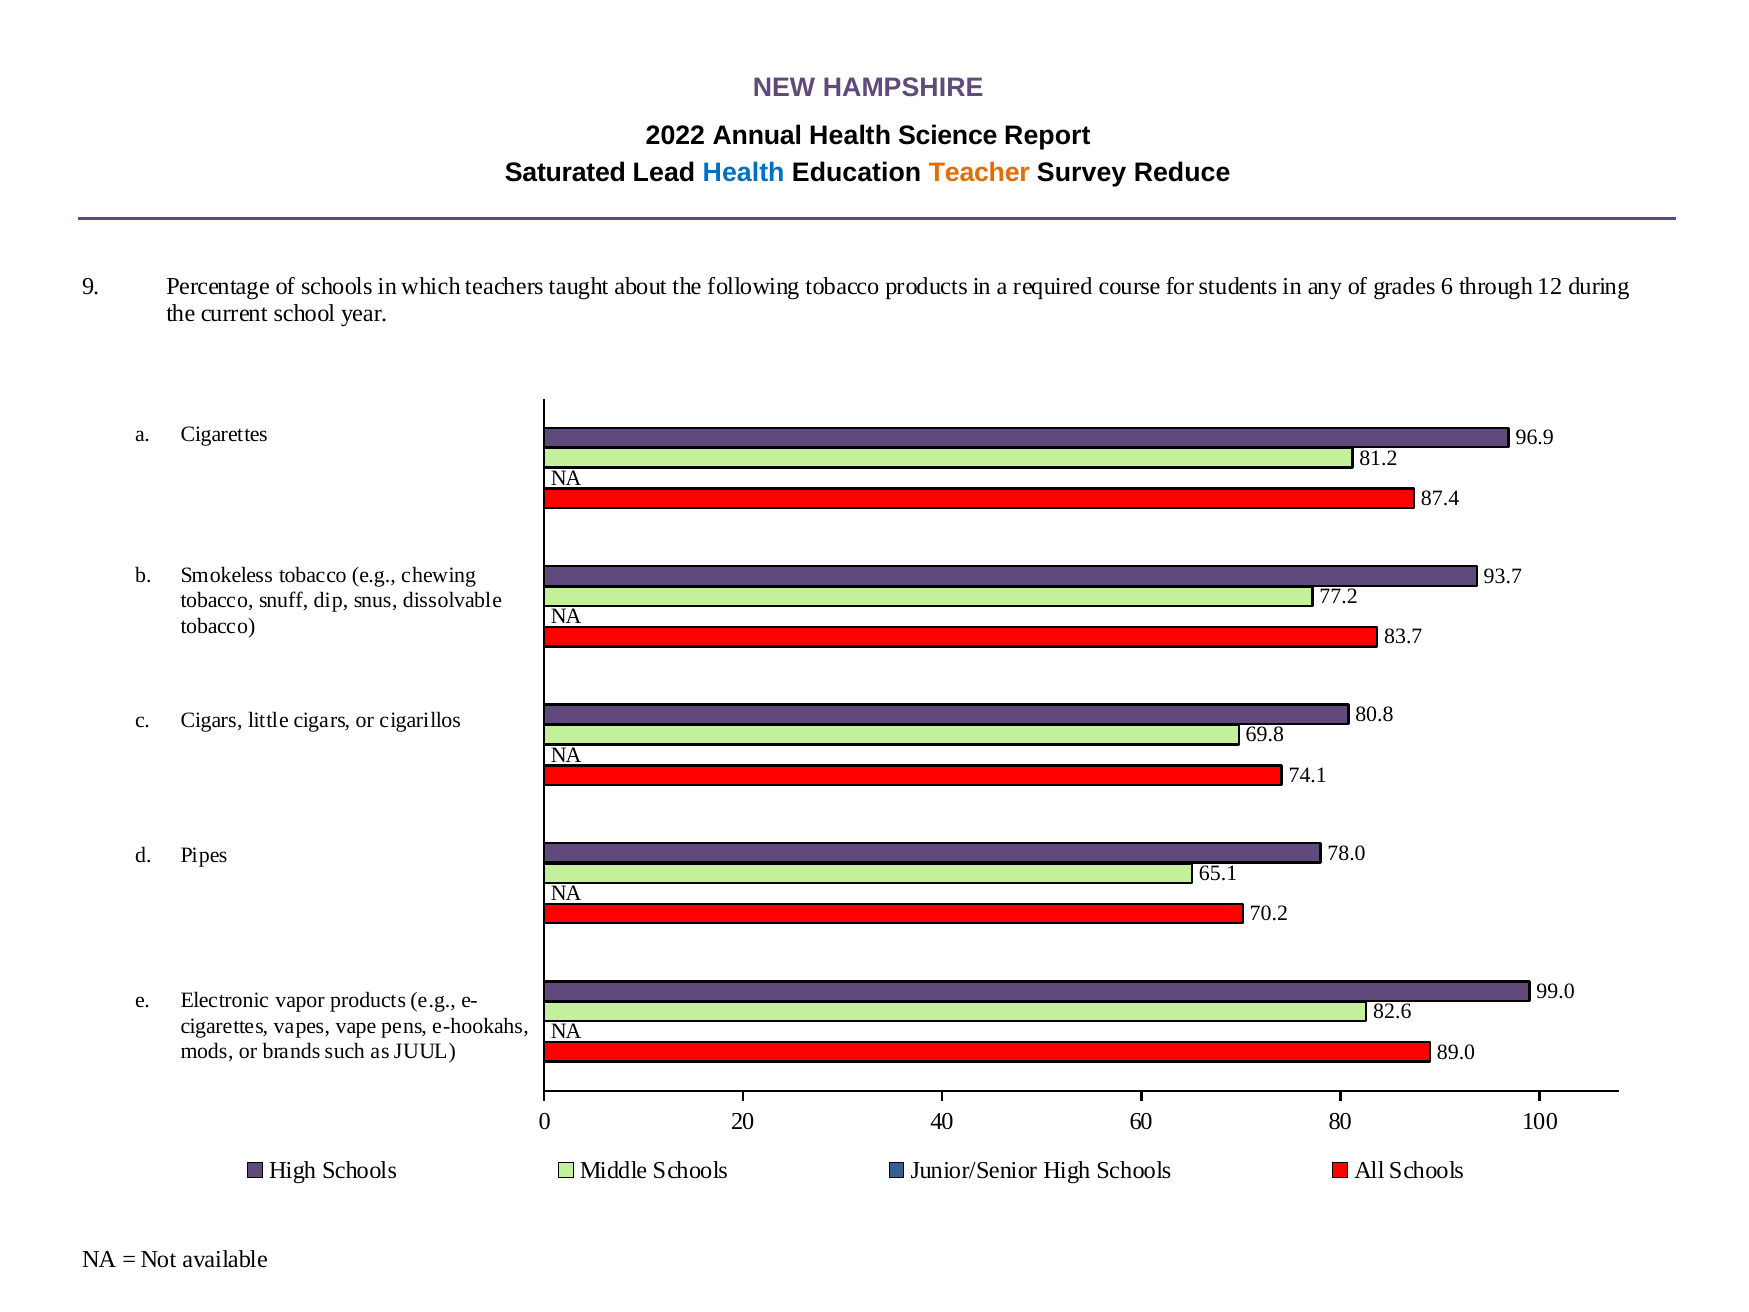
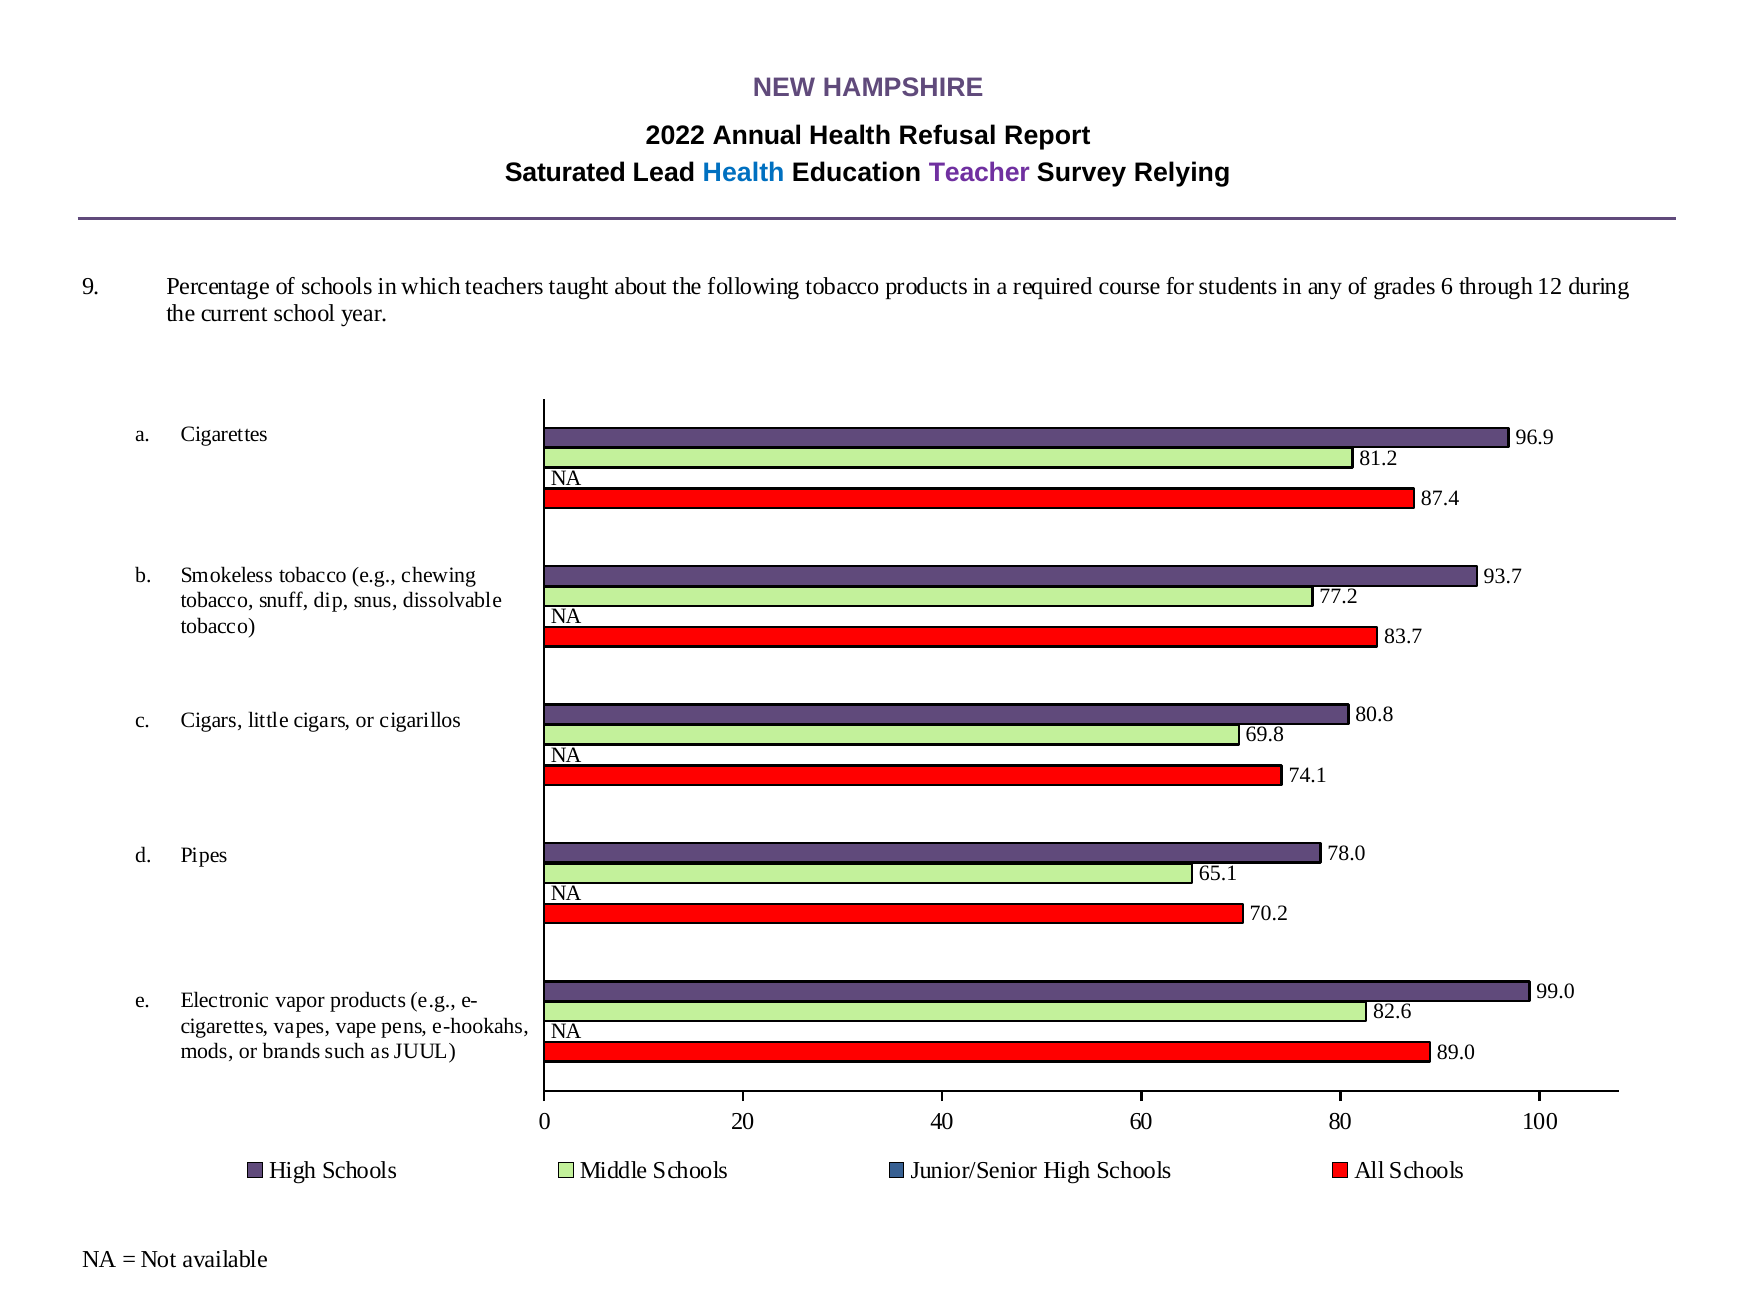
Science: Science -> Refusal
Teacher colour: orange -> purple
Reduce: Reduce -> Relying
